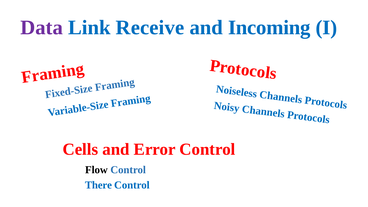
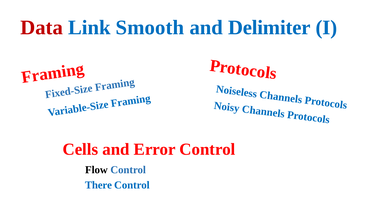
Data colour: purple -> red
Receive: Receive -> Smooth
Incoming: Incoming -> Delimiter
